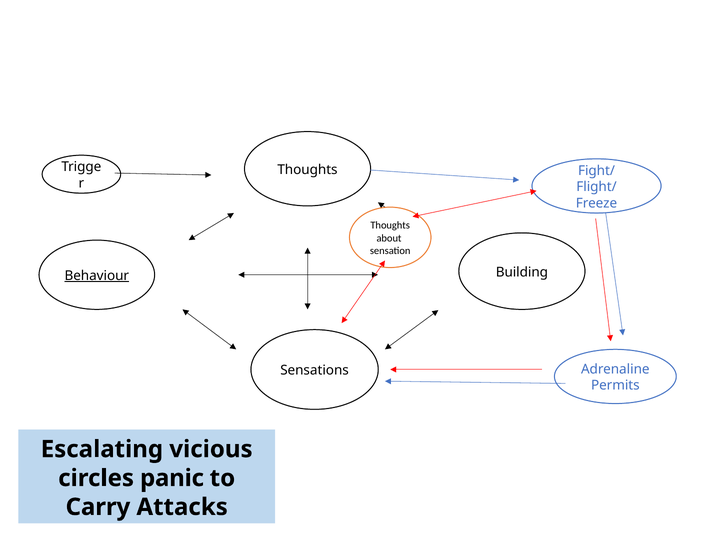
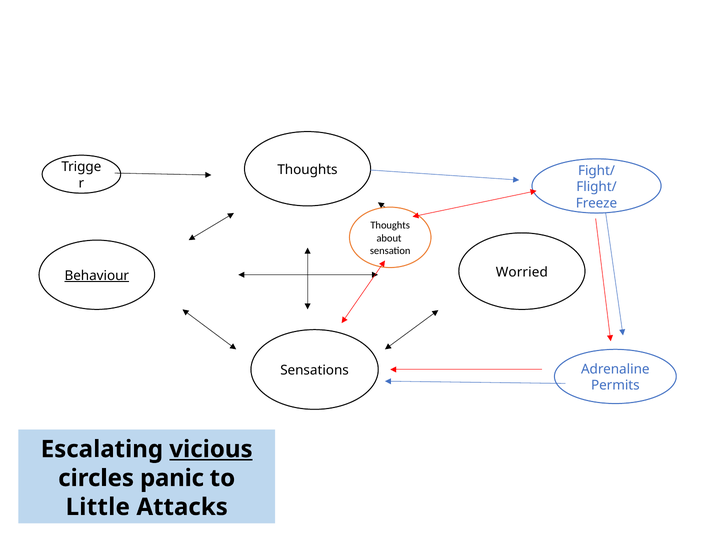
Building: Building -> Worried
vicious underline: none -> present
Carry: Carry -> Little
